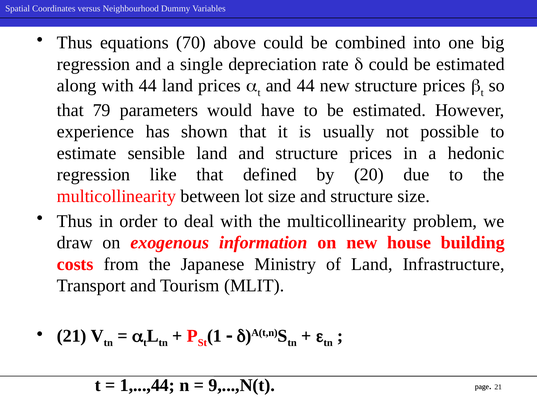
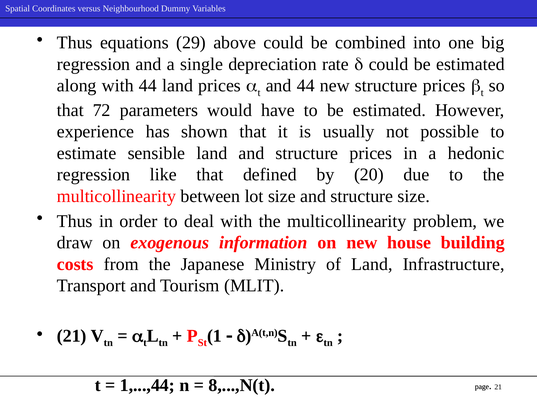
70: 70 -> 29
79: 79 -> 72
9,...,N(t: 9,...,N(t -> 8,...,N(t
